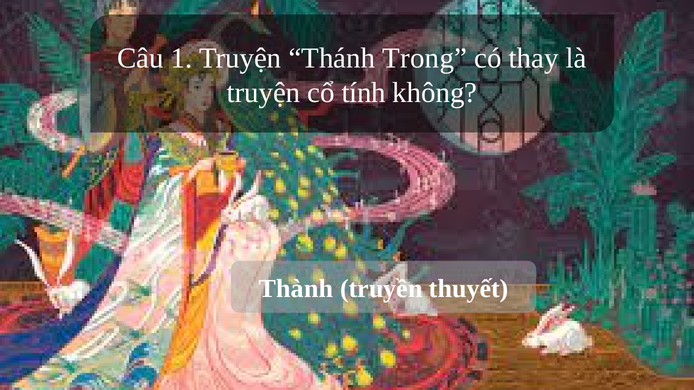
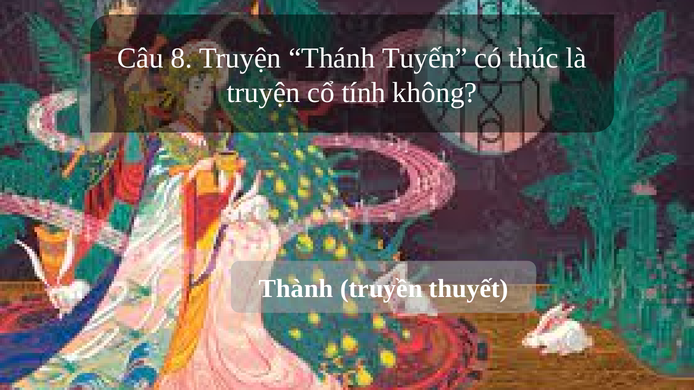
1: 1 -> 8
Trong: Trong -> Tuyến
thay: thay -> thúc
